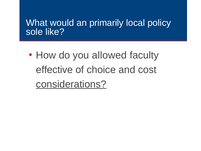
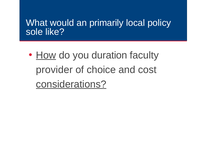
How underline: none -> present
allowed: allowed -> duration
effective: effective -> provider
